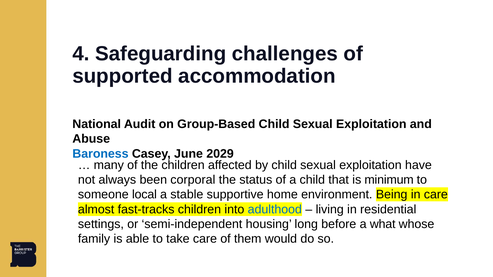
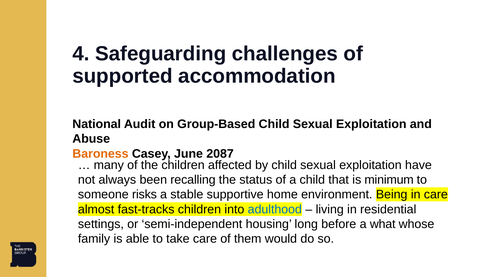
Baroness colour: blue -> orange
2029: 2029 -> 2087
corporal: corporal -> recalling
local: local -> risks
